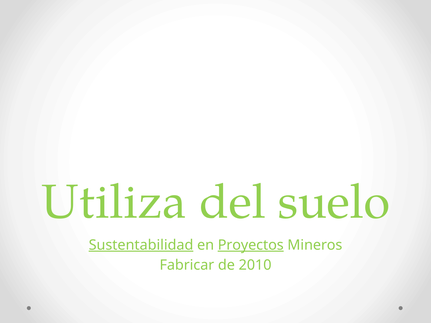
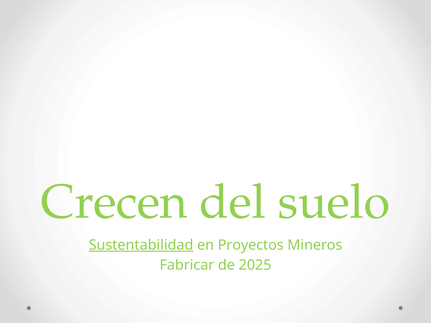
Utiliza: Utiliza -> Crecen
Proyectos underline: present -> none
2010: 2010 -> 2025
